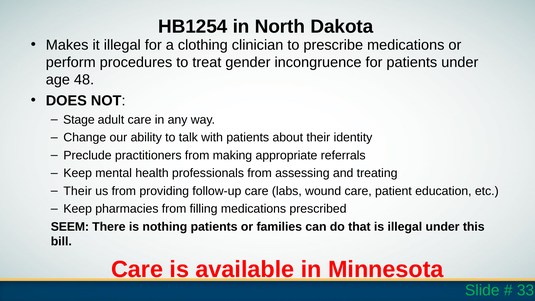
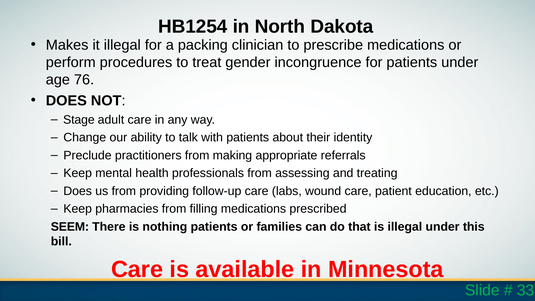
clothing: clothing -> packing
48: 48 -> 76
Their at (78, 191): Their -> Does
